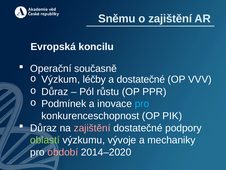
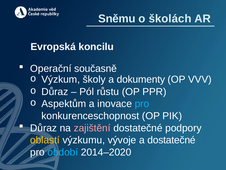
o zajištění: zajištění -> školách
léčby: léčby -> školy
a dostatečné: dostatečné -> dokumenty
Podmínek: Podmínek -> Aspektům
oblastí colour: light green -> yellow
a mechaniky: mechaniky -> dostatečné
období colour: pink -> light blue
